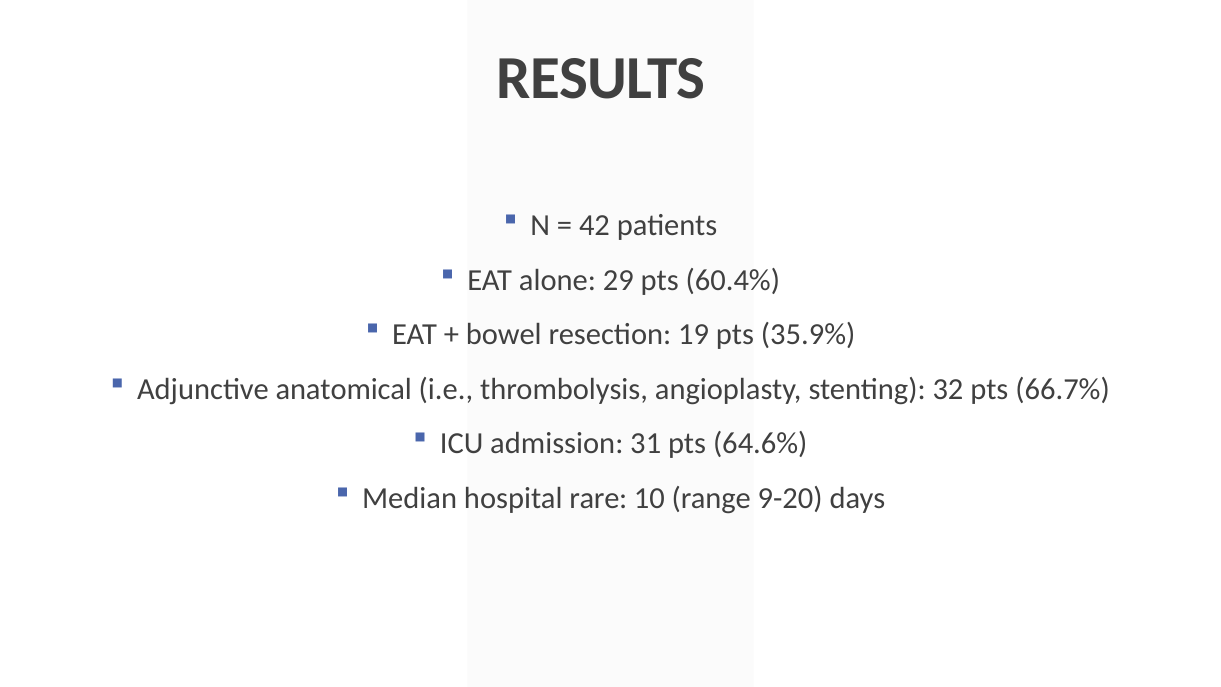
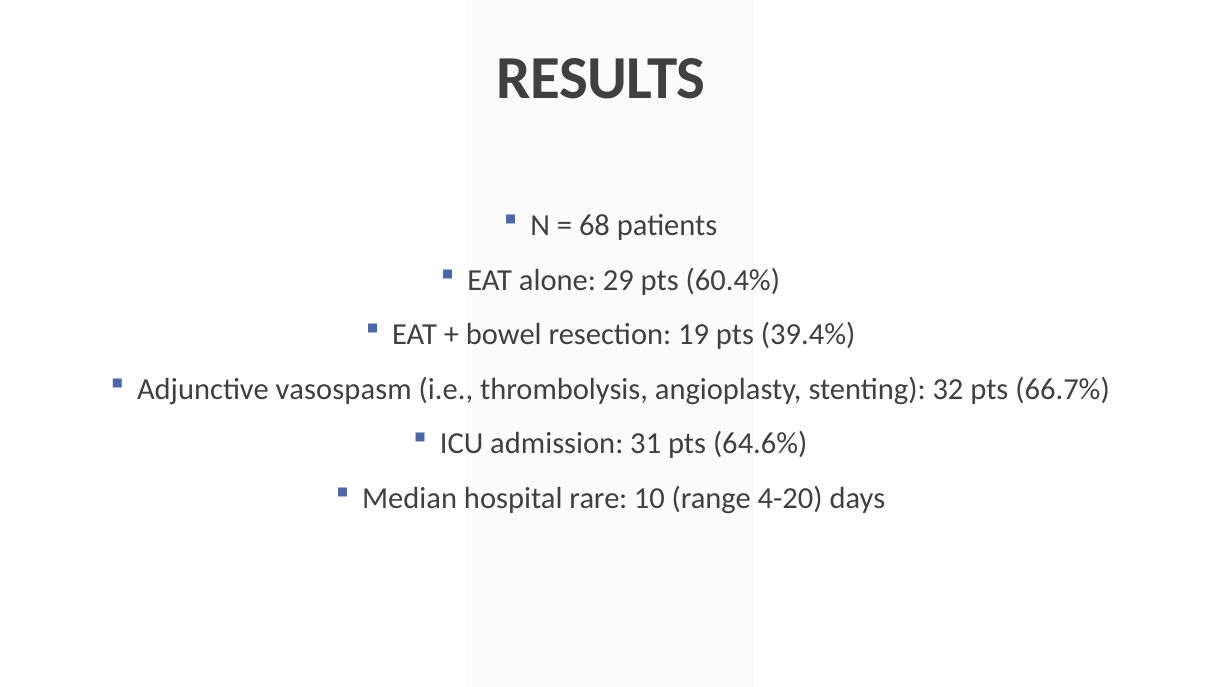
42: 42 -> 68
35.9%: 35.9% -> 39.4%
anatomical: anatomical -> vasospasm
9-20: 9-20 -> 4-20
